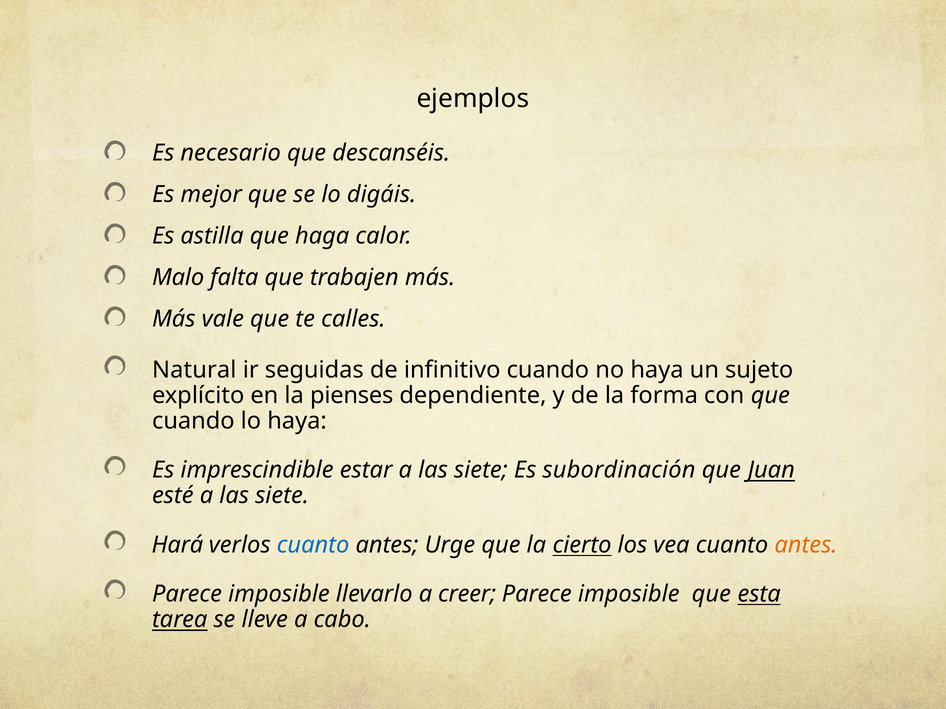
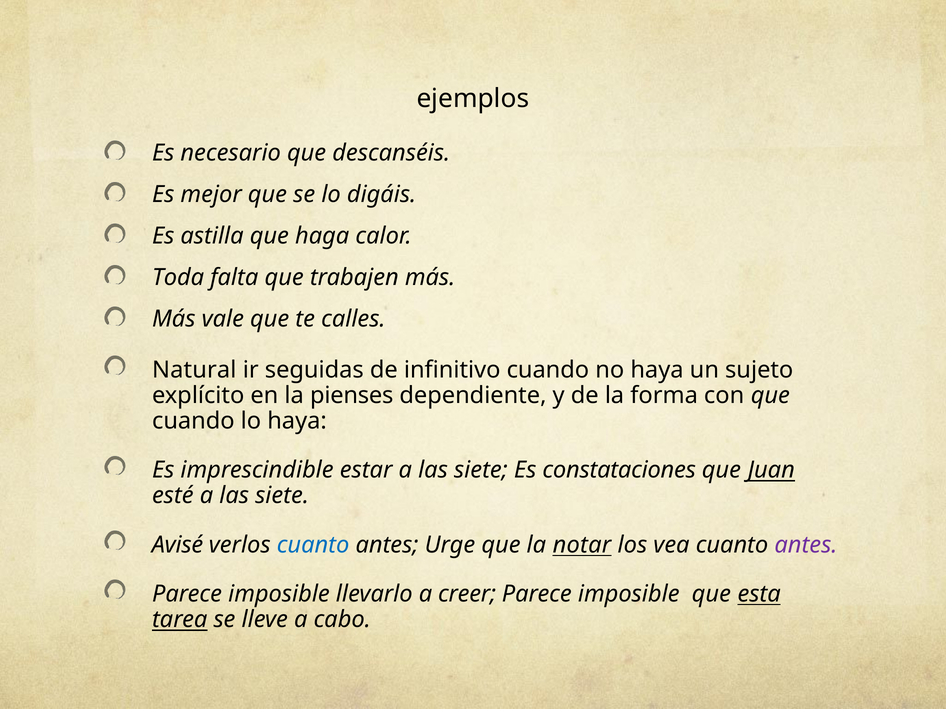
Malo: Malo -> Toda
subordinación: subordinación -> constataciones
Hará: Hará -> Avisé
cierto: cierto -> notar
antes at (806, 545) colour: orange -> purple
